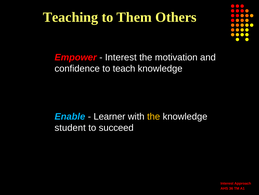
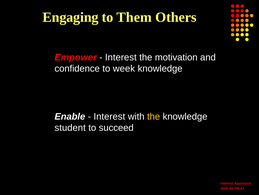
Teaching: Teaching -> Engaging
teach: teach -> week
Enable colour: light blue -> white
Learner at (109, 116): Learner -> Interest
